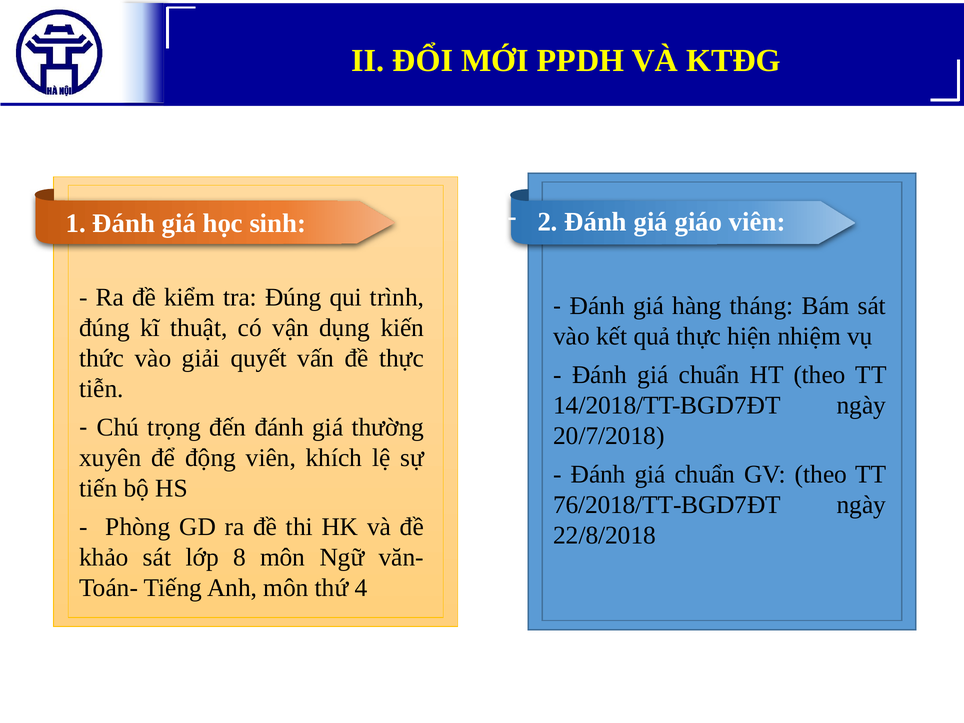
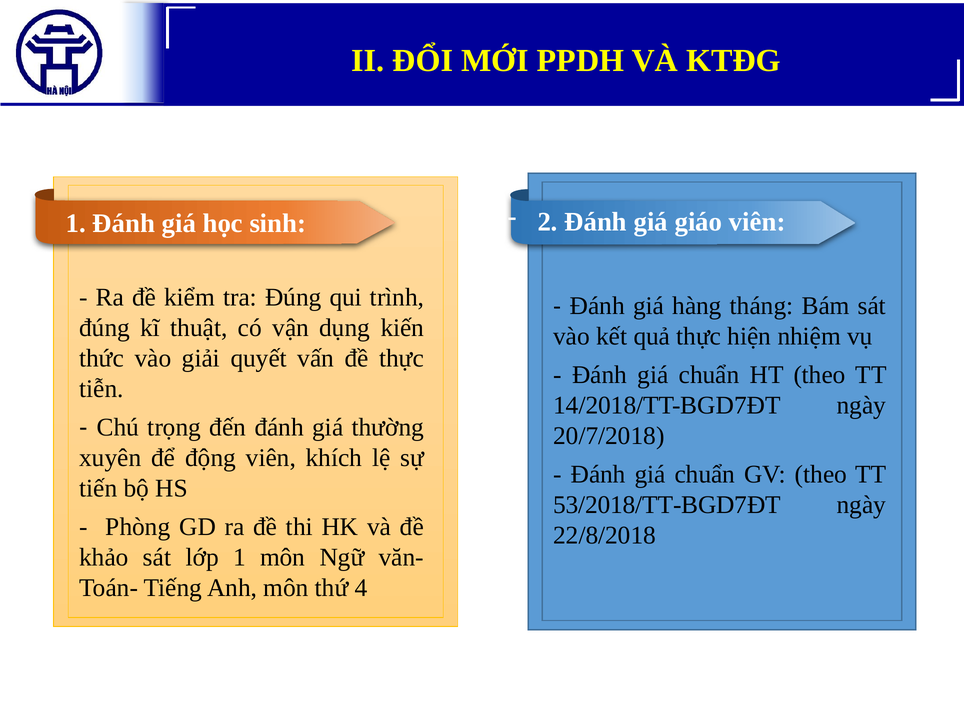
76/2018/TT-BGD7ĐT: 76/2018/TT-BGD7ĐT -> 53/2018/TT-BGD7ĐT
lớp 8: 8 -> 1
